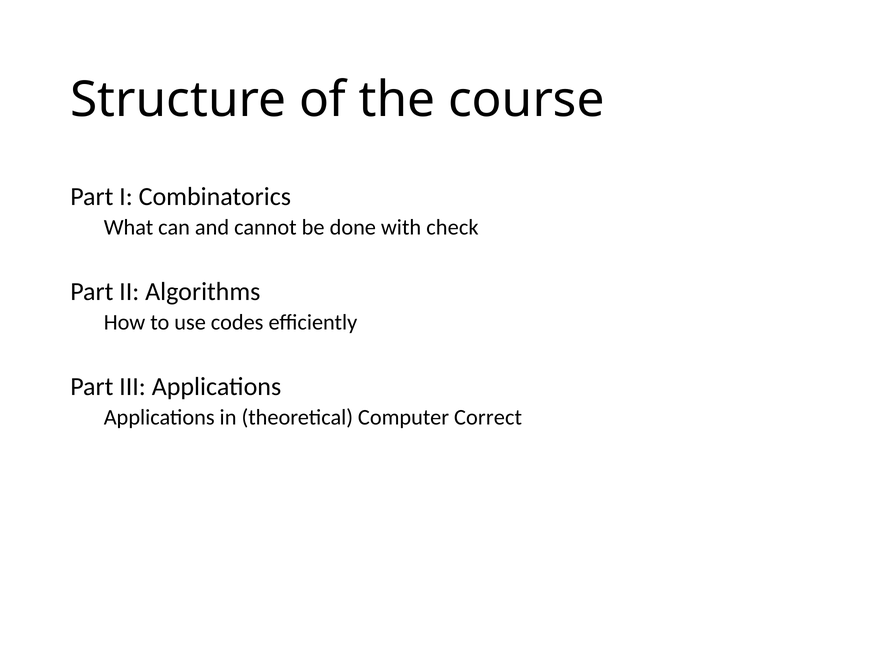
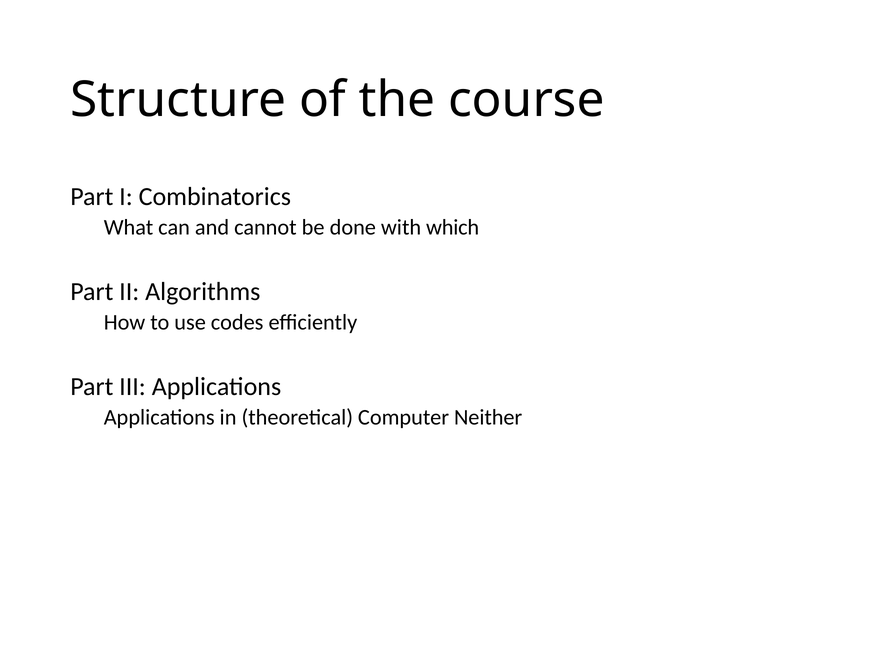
check: check -> which
Correct: Correct -> Neither
